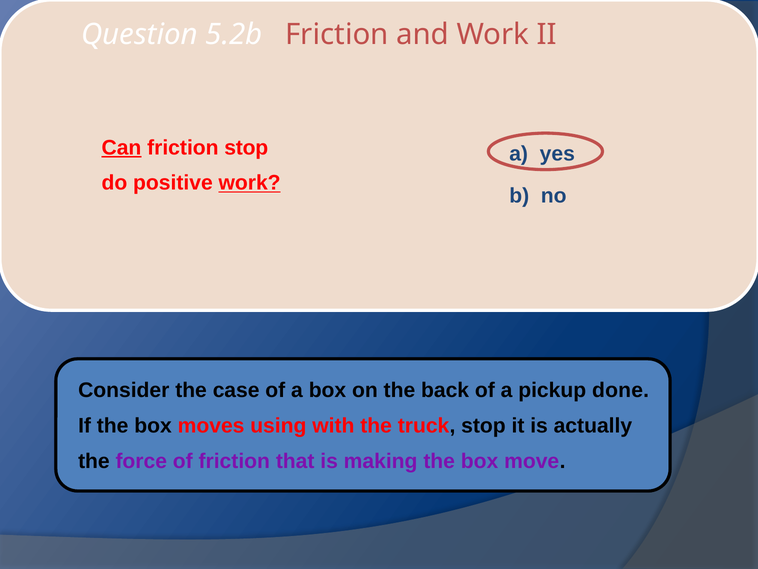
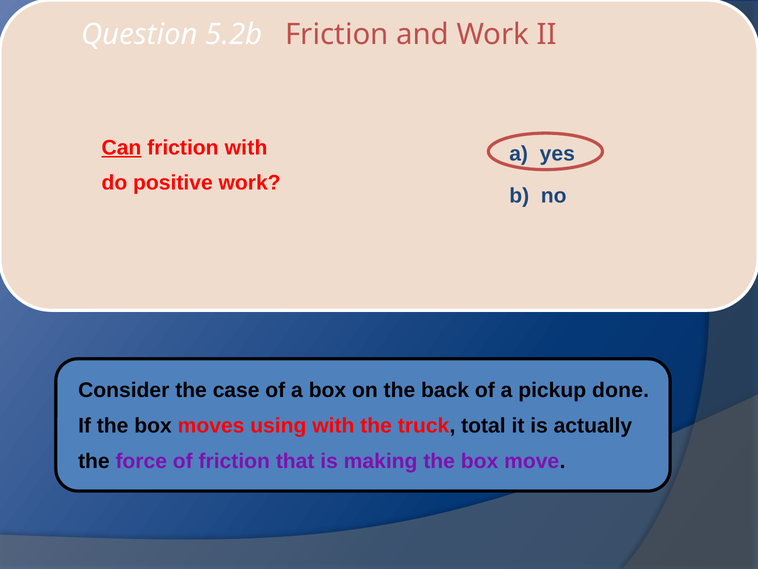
friction stop: stop -> with
work at (250, 183) underline: present -> none
truck stop: stop -> total
